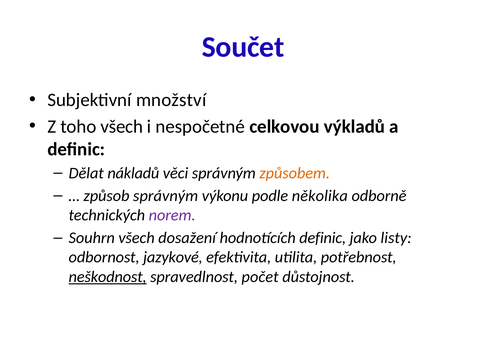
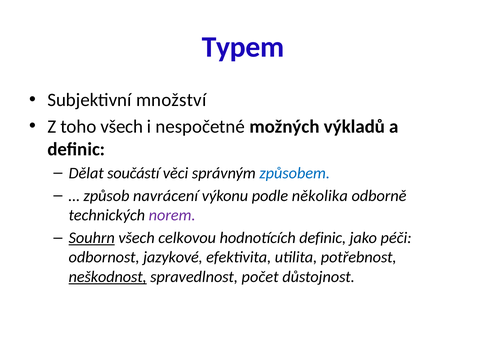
Součet: Součet -> Typem
celkovou: celkovou -> možných
nákladů: nákladů -> součástí
způsobem colour: orange -> blue
způsob správným: správným -> navrácení
Souhrn underline: none -> present
dosažení: dosažení -> celkovou
listy: listy -> péči
